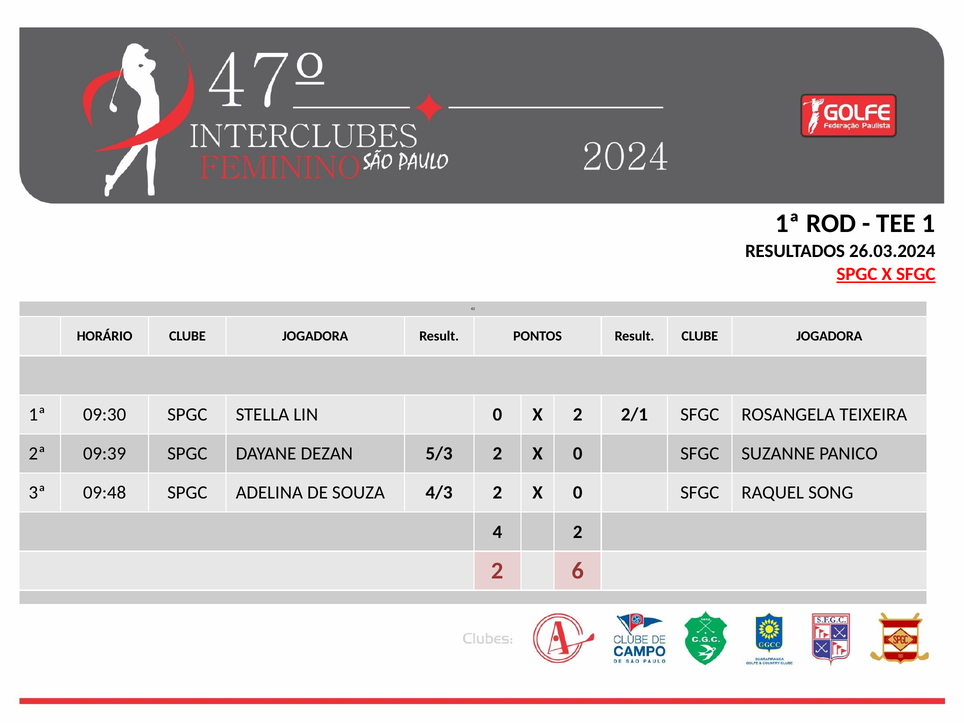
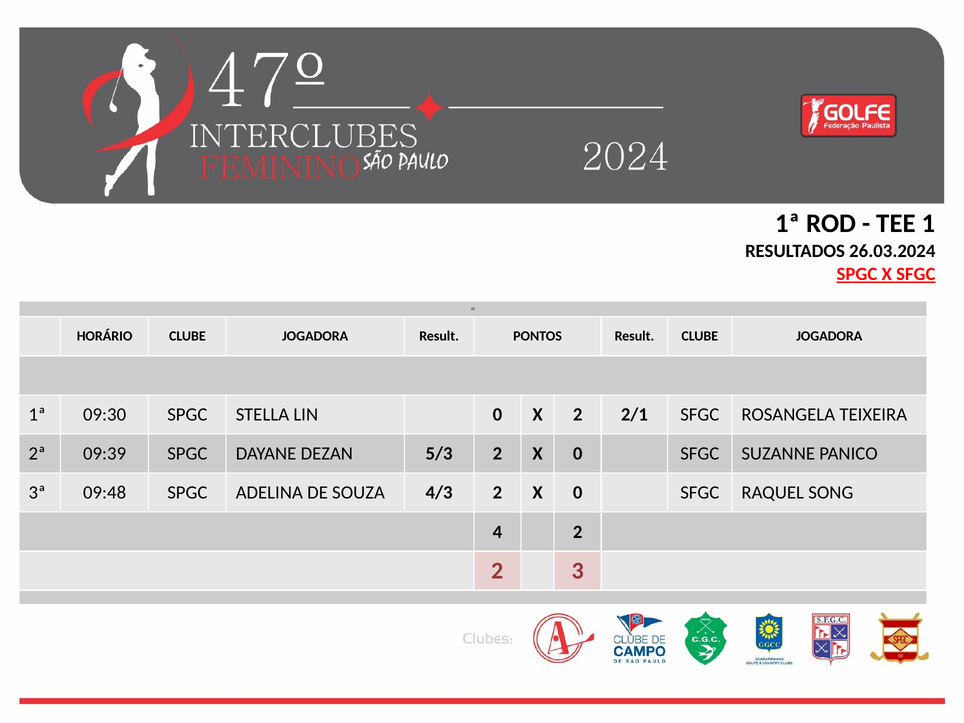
6: 6 -> 3
